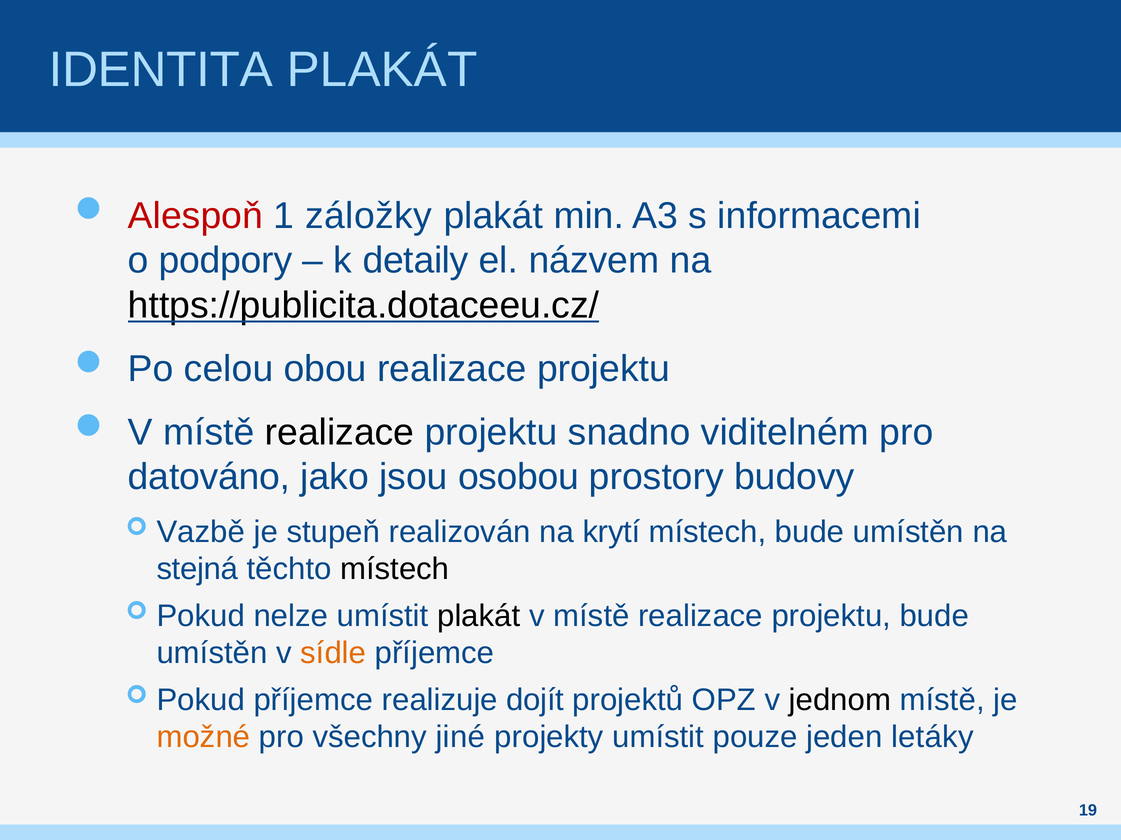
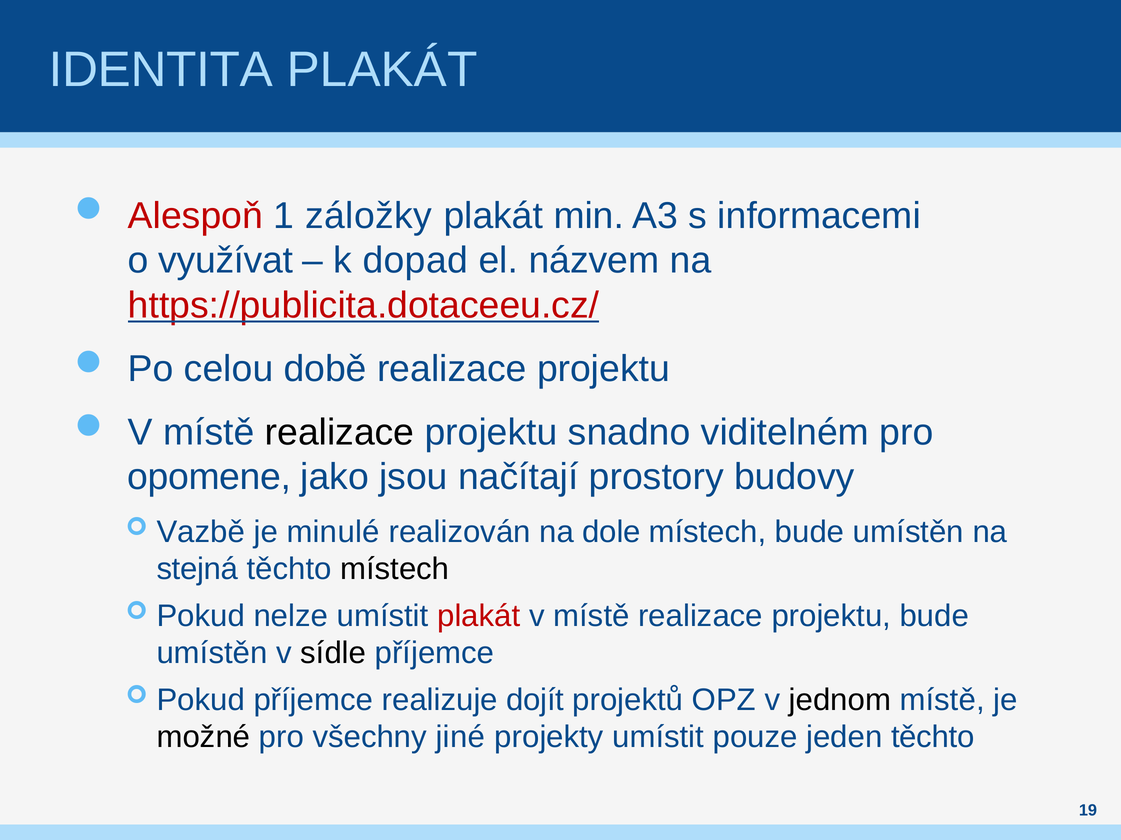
podpory: podpory -> využívat
detaily: detaily -> dopad
https://publicita.dotaceeu.cz/ colour: black -> red
obou: obou -> době
datováno: datováno -> opomene
osobou: osobou -> načítají
stupeň: stupeň -> minulé
krytí: krytí -> dole
plakát at (479, 616) colour: black -> red
sídle colour: orange -> black
možné colour: orange -> black
jeden letáky: letáky -> těchto
